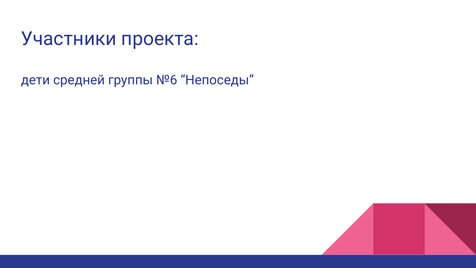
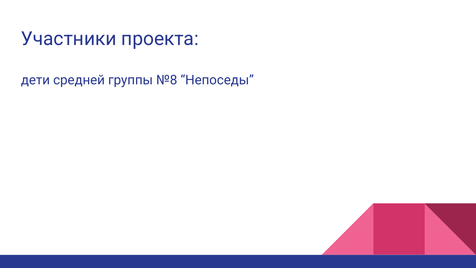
№6: №6 -> №8
